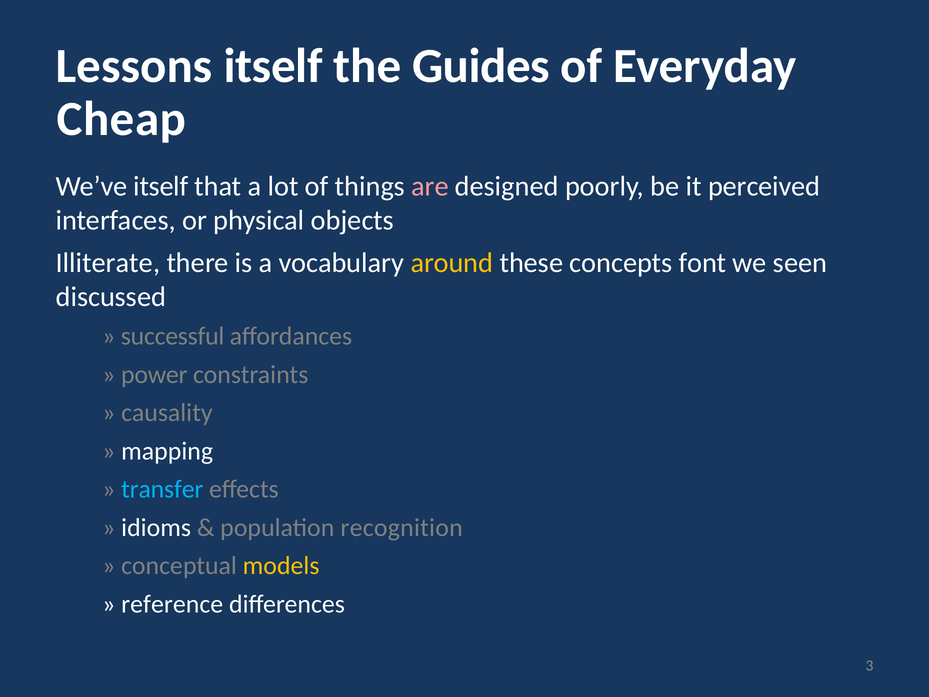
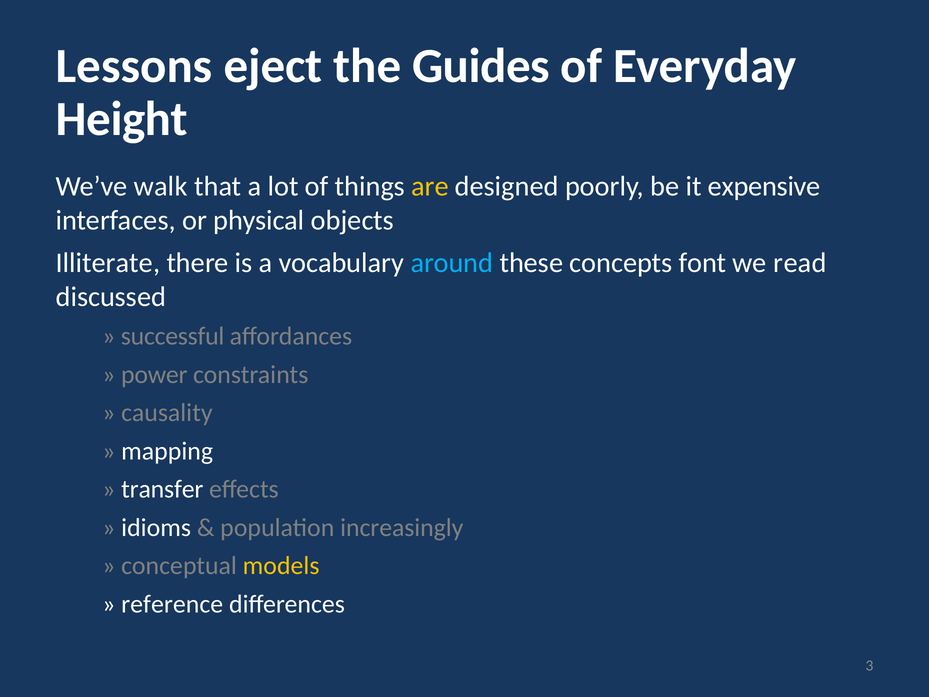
Lessons itself: itself -> eject
Cheap: Cheap -> Height
We’ve itself: itself -> walk
are colour: pink -> yellow
perceived: perceived -> expensive
around colour: yellow -> light blue
seen: seen -> read
transfer colour: light blue -> white
recognition: recognition -> increasingly
